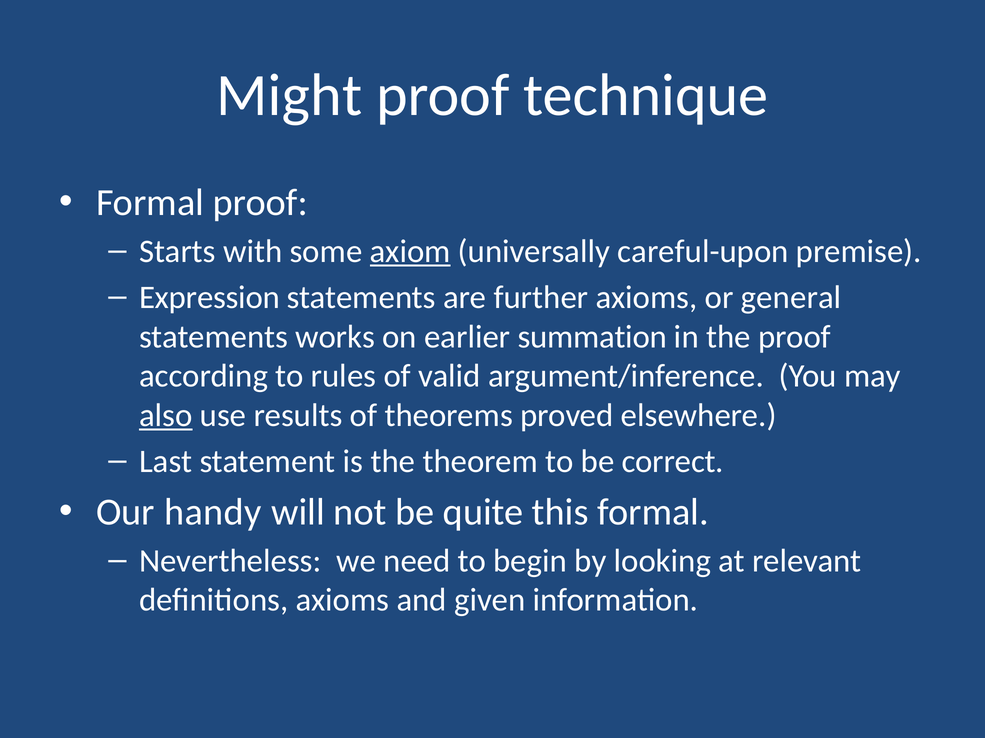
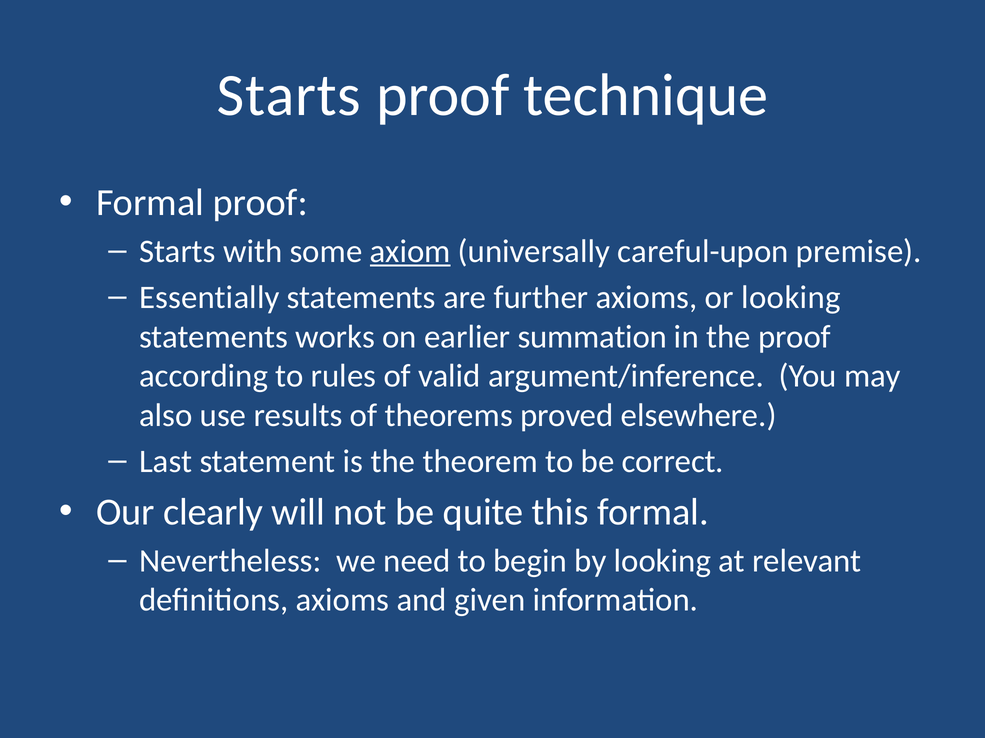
Might at (289, 95): Might -> Starts
Expression: Expression -> Essentially
or general: general -> looking
also underline: present -> none
handy: handy -> clearly
